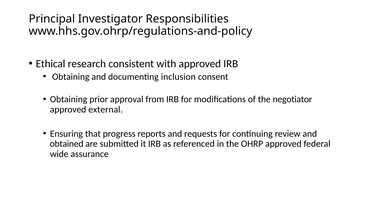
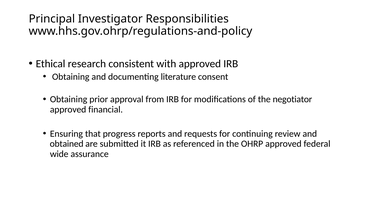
inclusion: inclusion -> literature
external: external -> financial
